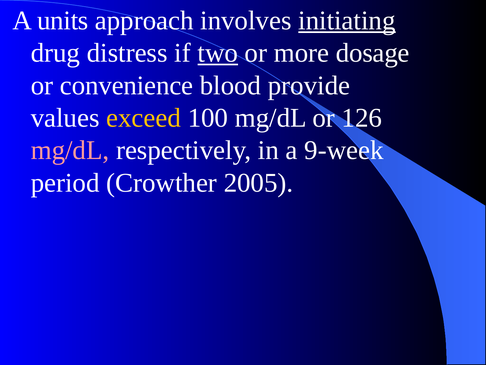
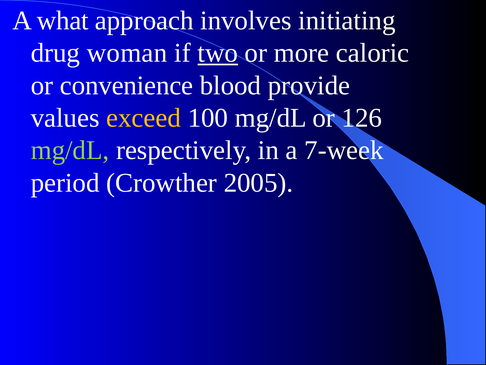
units: units -> what
initiating underline: present -> none
distress: distress -> woman
dosage: dosage -> caloric
mg/dL at (70, 150) colour: pink -> light green
9-week: 9-week -> 7-week
